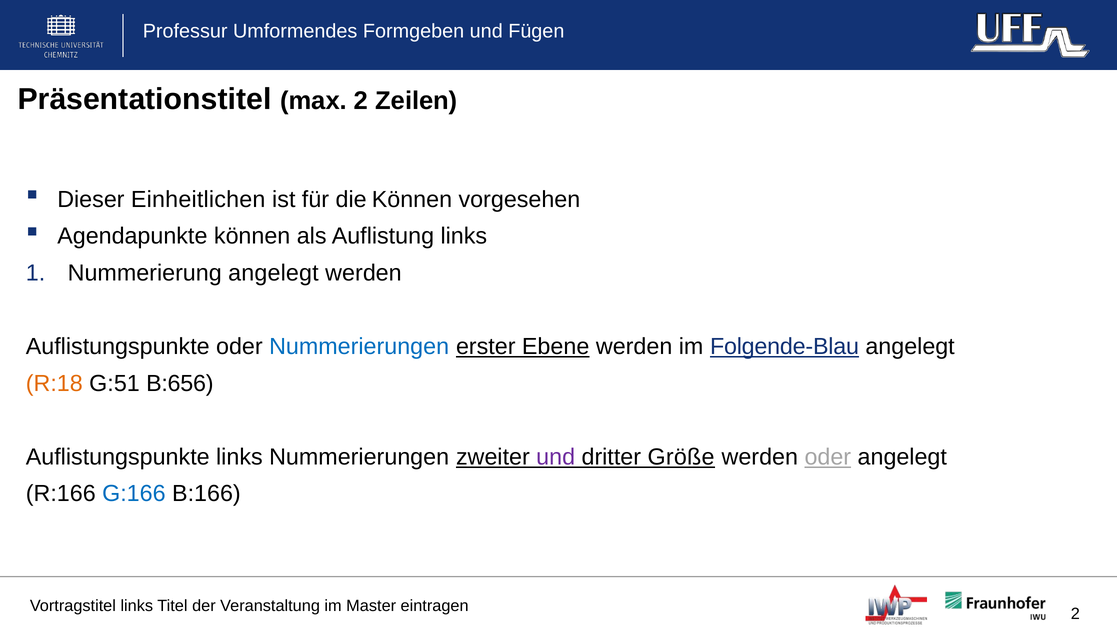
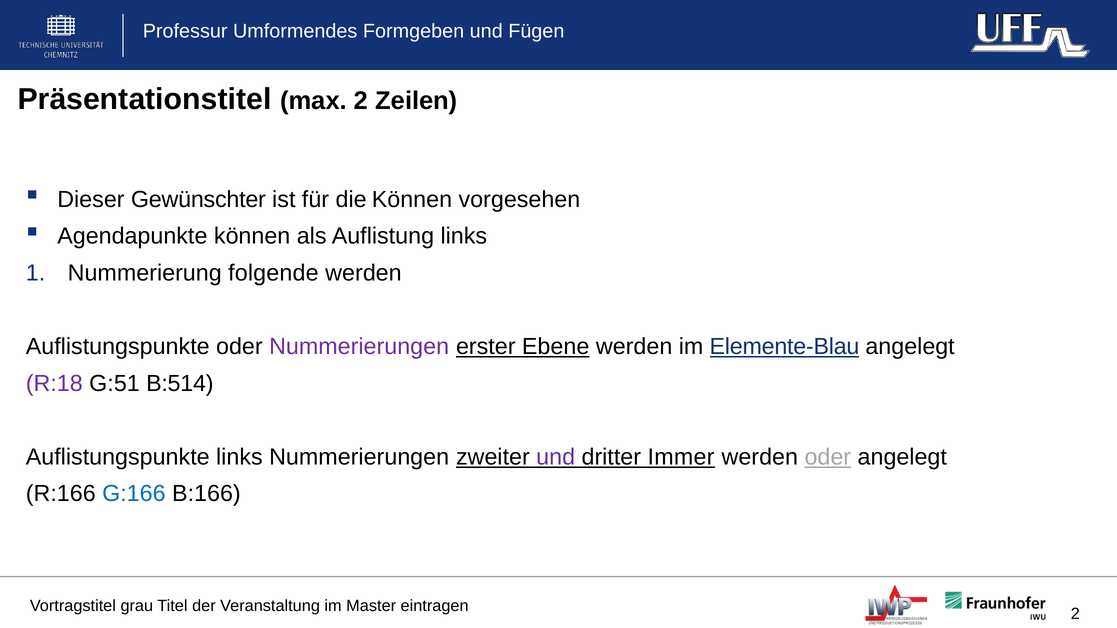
Einheitlichen: Einheitlichen -> Gewünschter
Nummerierung angelegt: angelegt -> folgende
Nummerierungen at (359, 347) colour: blue -> purple
Folgende-Blau: Folgende-Blau -> Elemente-Blau
R:18 colour: orange -> purple
B:656: B:656 -> B:514
Größe: Größe -> Immer
links at (137, 606): links -> grau
